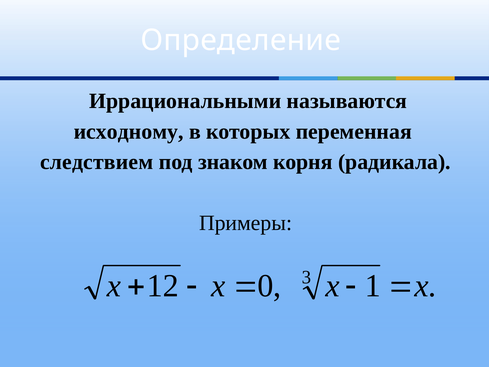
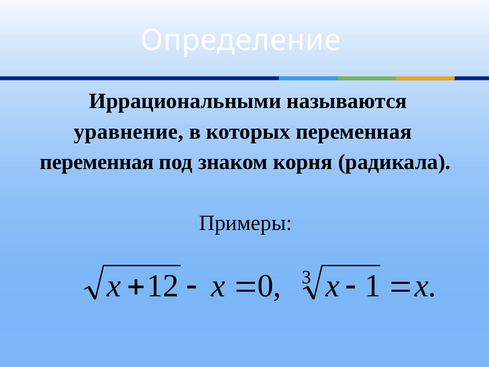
исходному: исходному -> уравнение
следствием at (97, 162): следствием -> переменная
